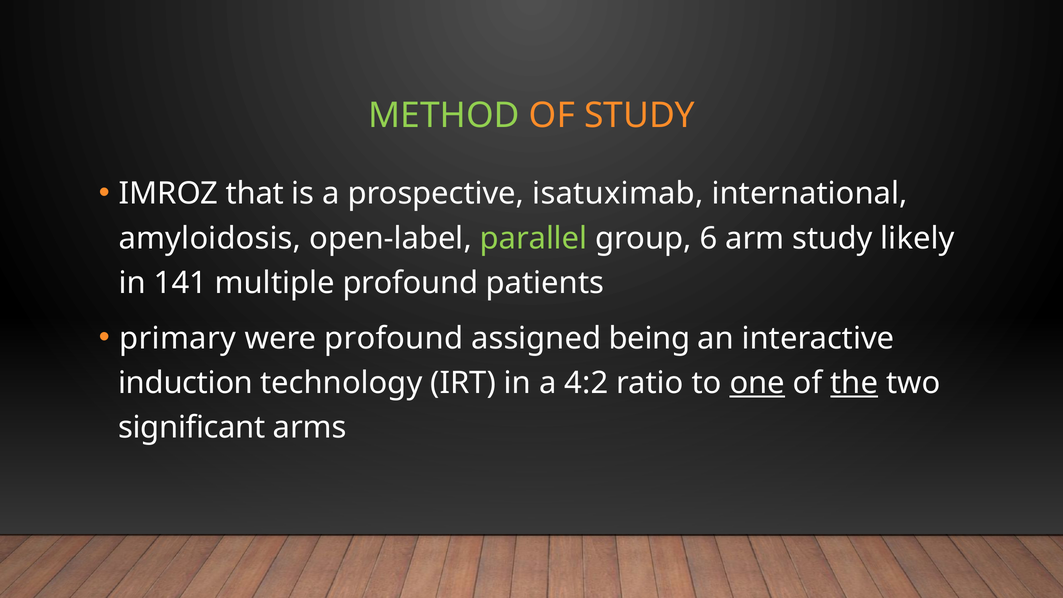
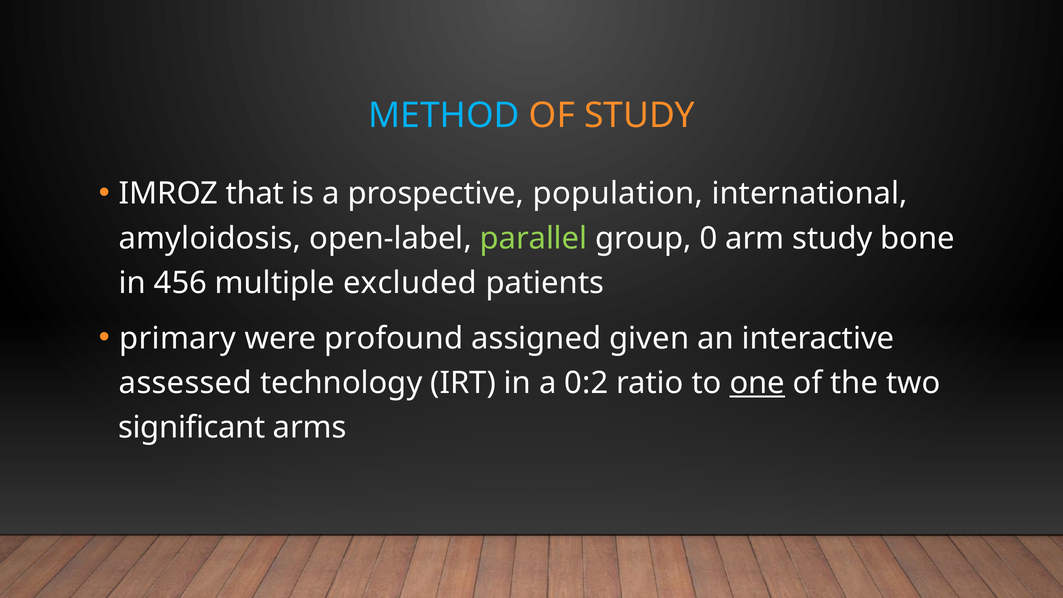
METHOD colour: light green -> light blue
isatuximab: isatuximab -> population
6: 6 -> 0
likely: likely -> bone
141: 141 -> 456
multiple profound: profound -> excluded
being: being -> given
induction: induction -> assessed
4:2: 4:2 -> 0:2
the underline: present -> none
